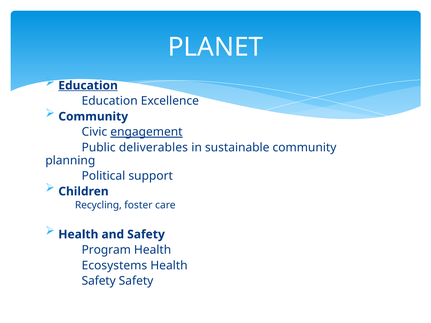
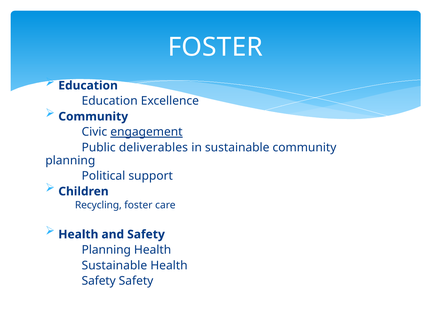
PLANET at (215, 47): PLANET -> FOSTER
Education at (88, 86) underline: present -> none
Program at (106, 250): Program -> Planning
Ecosystems at (114, 266): Ecosystems -> Sustainable
